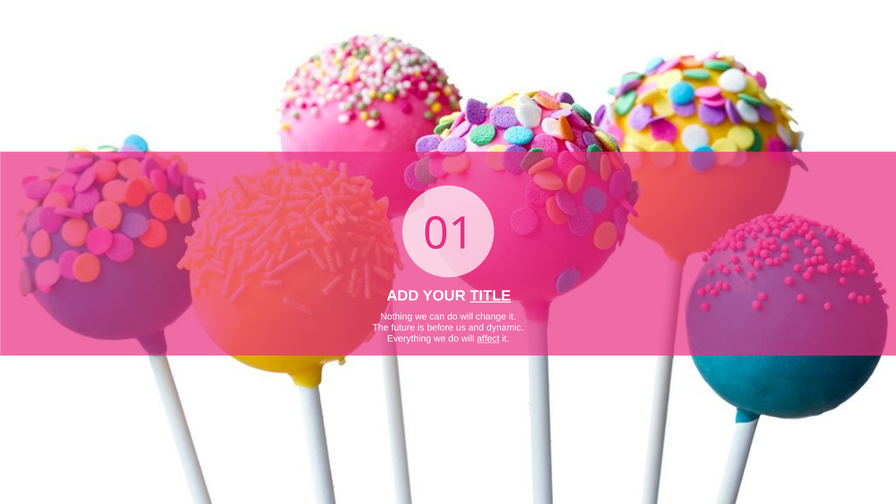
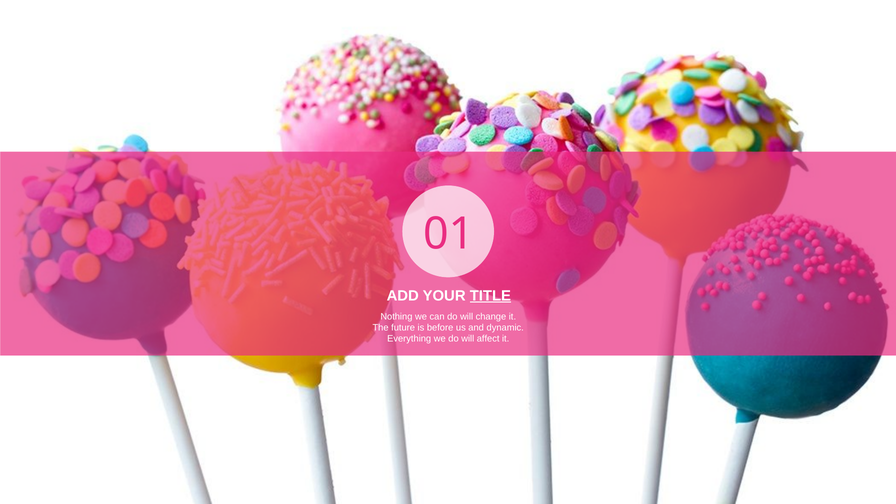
affect underline: present -> none
